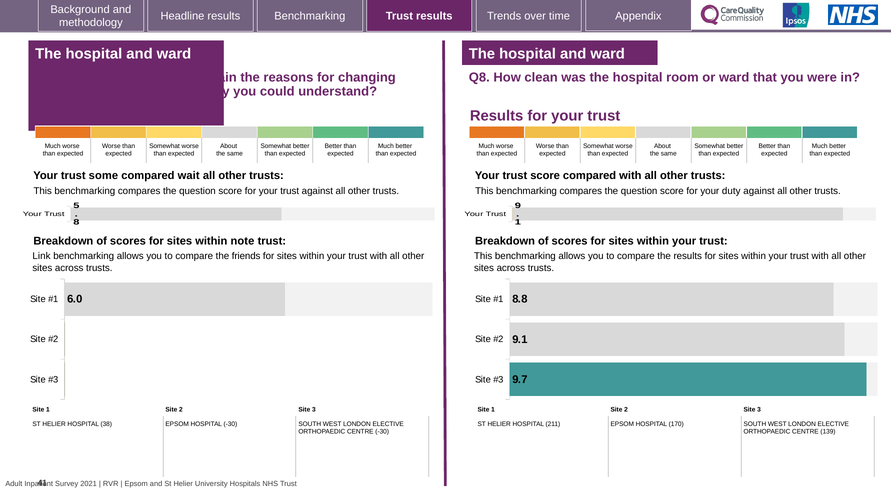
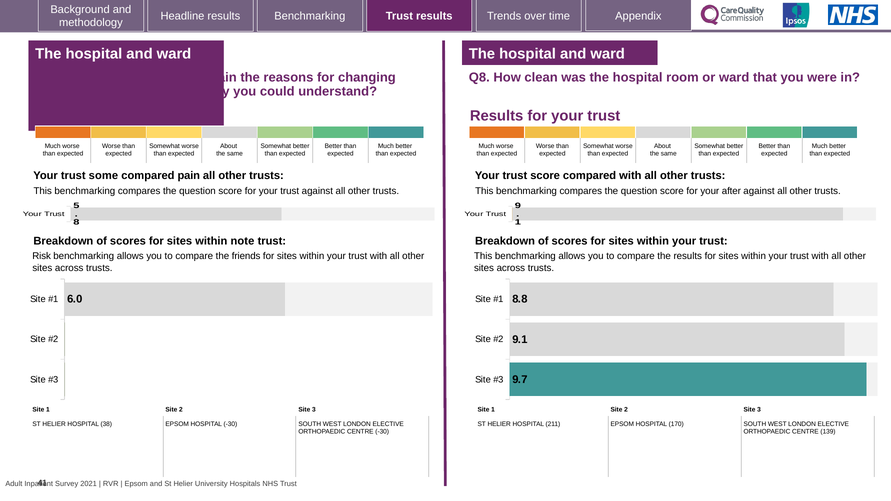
wait: wait -> pain
duty: duty -> after
Link: Link -> Risk
